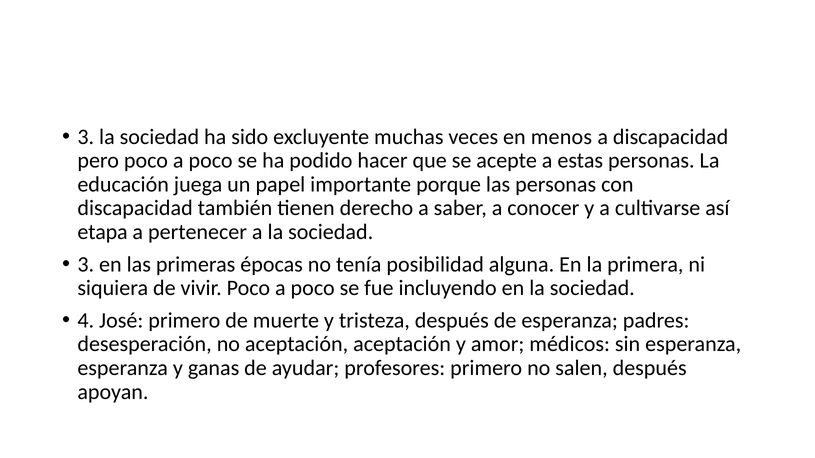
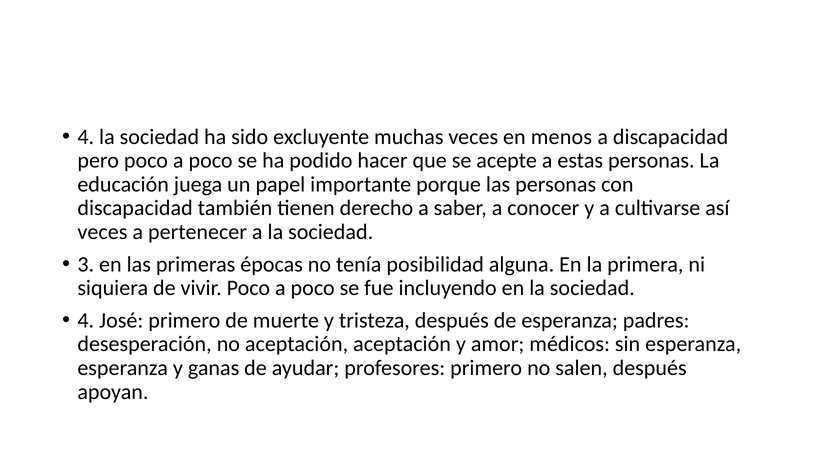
3 at (86, 137): 3 -> 4
etapa at (103, 232): etapa -> veces
